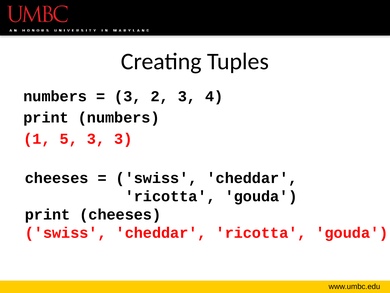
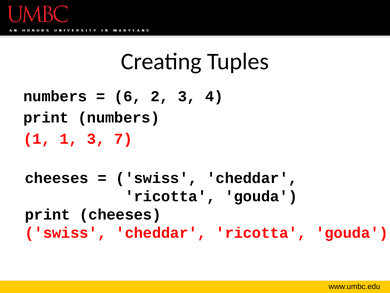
3 at (128, 96): 3 -> 6
1 5: 5 -> 1
3 3: 3 -> 7
